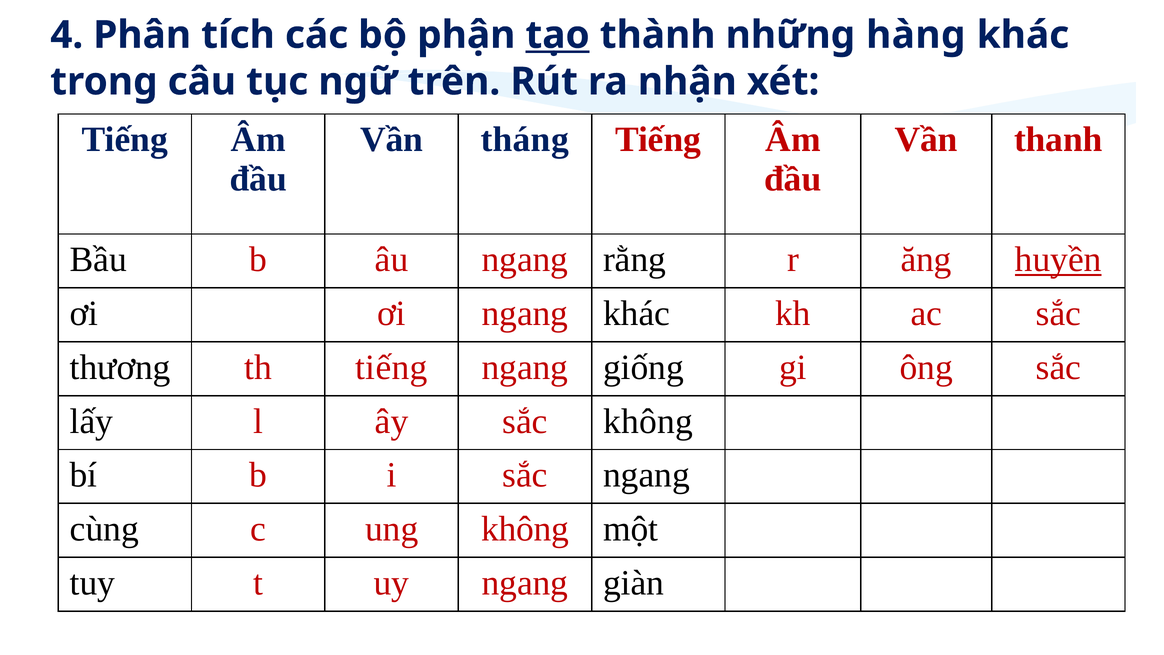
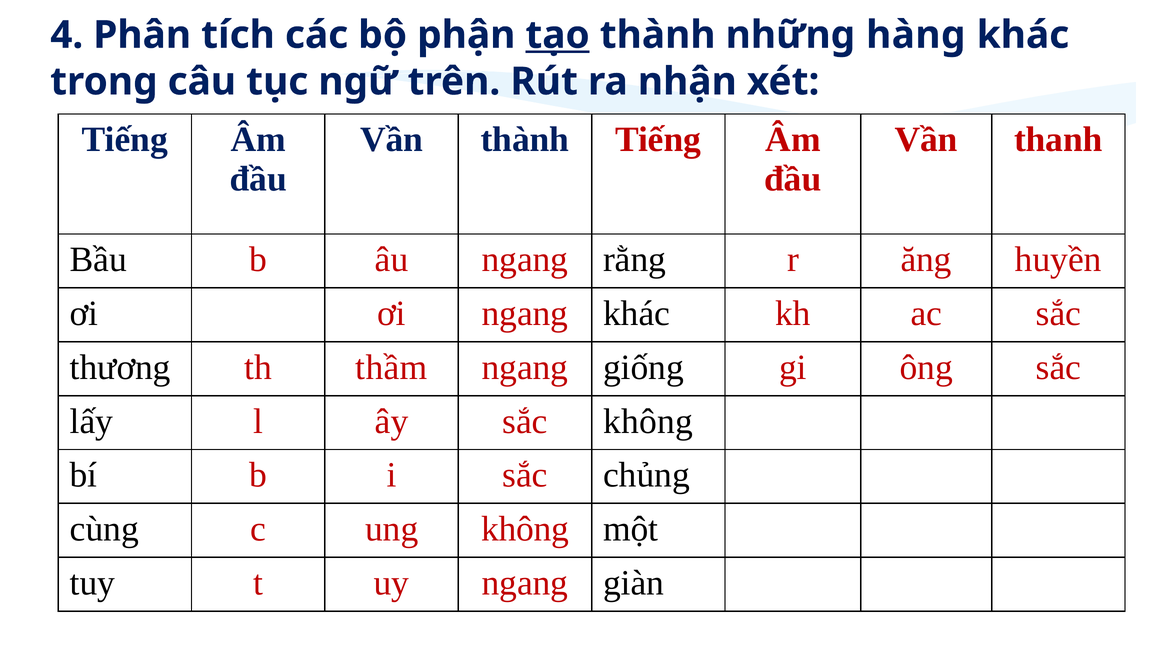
Vần tháng: tháng -> thành
huyền underline: present -> none
th tiếng: tiếng -> thầm
sắc ngang: ngang -> chủng
